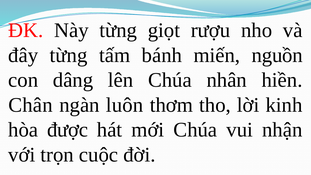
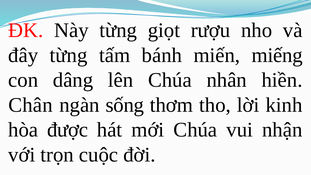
nguồn: nguồn -> miếng
luôn: luôn -> sống
